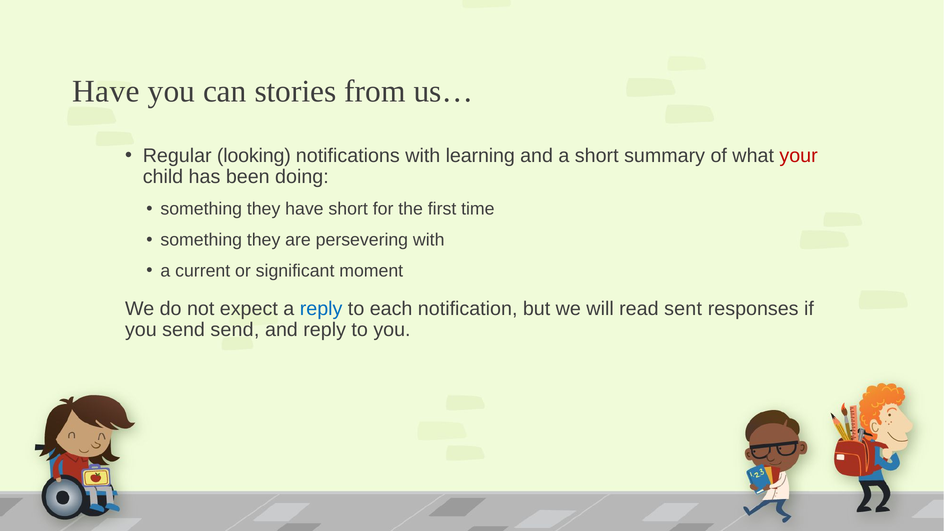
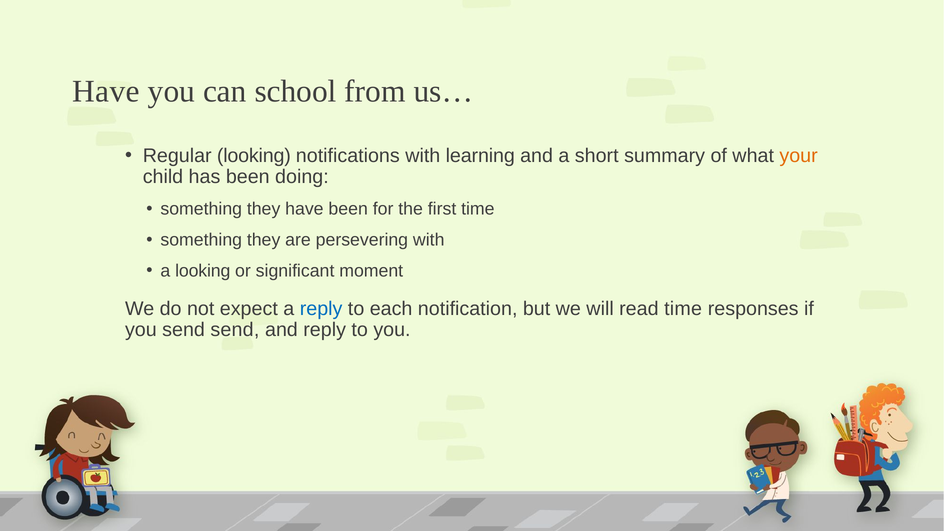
stories: stories -> school
your colour: red -> orange
have short: short -> been
a current: current -> looking
read sent: sent -> time
